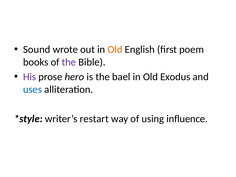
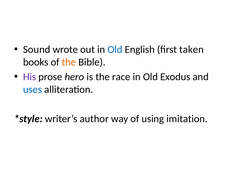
Old at (115, 50) colour: orange -> blue
poem: poem -> taken
the at (69, 62) colour: purple -> orange
bael: bael -> race
restart: restart -> author
influence: influence -> imitation
